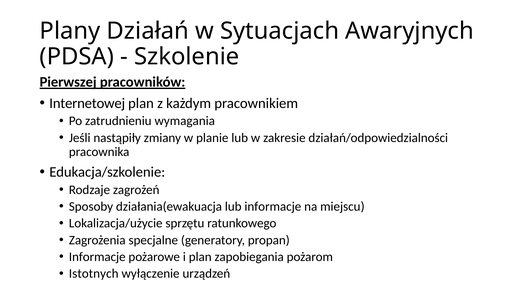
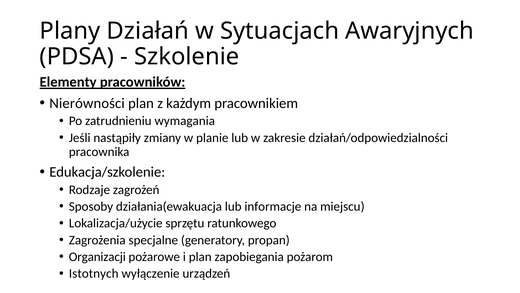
Pierwszej: Pierwszej -> Elementy
Internetowej: Internetowej -> Nierówności
Informacje at (97, 256): Informacje -> Organizacji
